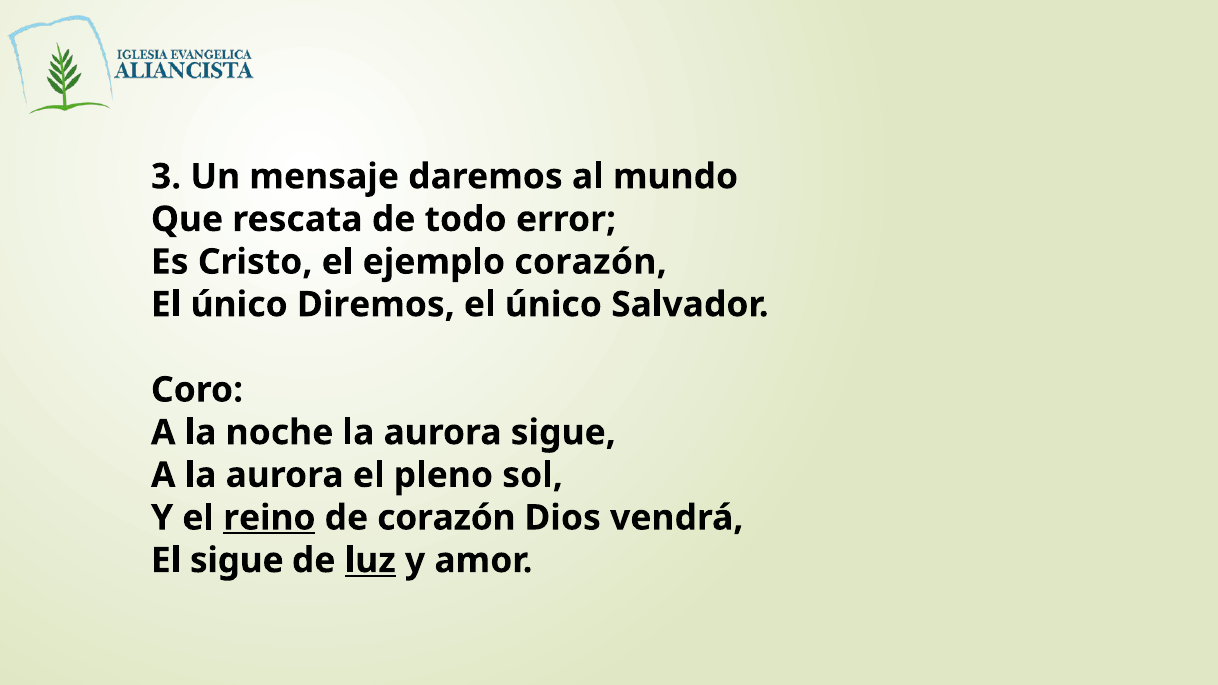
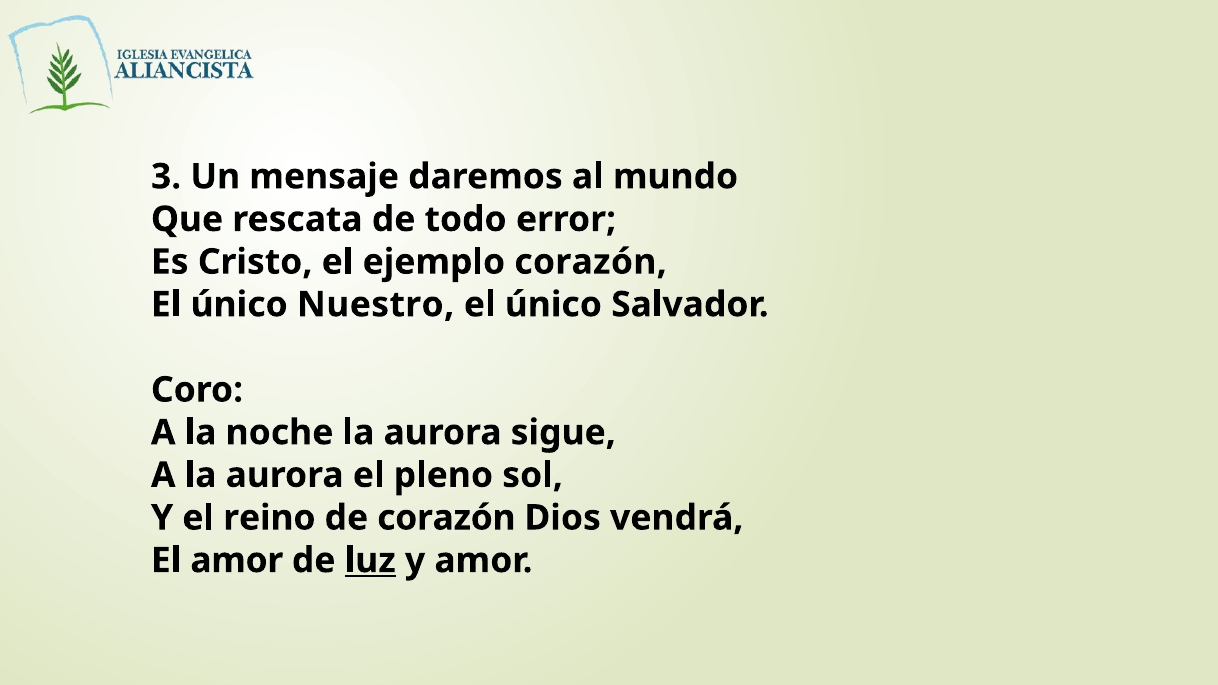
Diremos: Diremos -> Nuestro
reino underline: present -> none
El sigue: sigue -> amor
